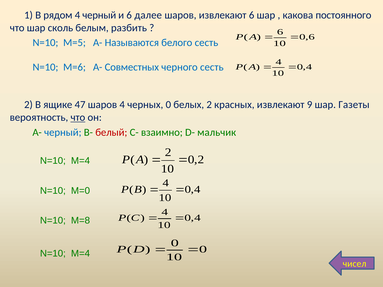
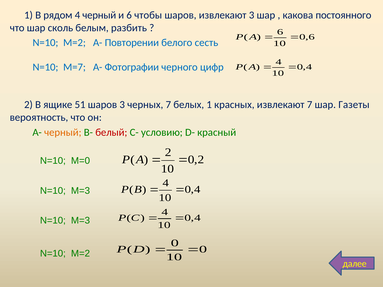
далее: далее -> чтобы
извлекают 6: 6 -> 3
М=5 at (74, 43): М=5 -> М=2
Называются: Называются -> Повторении
М=6: М=6 -> М=7
Совместных: Совместных -> Фотографии
черного сесть: сесть -> цифр
47: 47 -> 51
шаров 4: 4 -> 3
черных 0: 0 -> 7
белых 2: 2 -> 1
извлекают 9: 9 -> 7
что at (78, 118) underline: present -> none
черный at (63, 132) colour: blue -> orange
взаимно: взаимно -> условию
мальчик: мальчик -> красный
М=4 at (81, 161): М=4 -> М=0
М=0 at (81, 191): М=0 -> М=3
М=8 at (81, 221): М=8 -> М=3
М=4 at (81, 254): М=4 -> М=2
чисел: чисел -> далее
